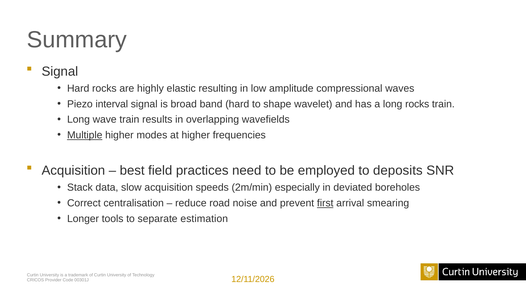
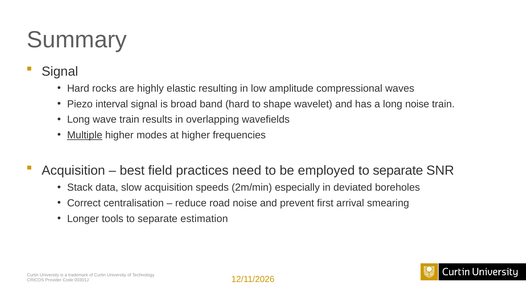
long rocks: rocks -> noise
employed to deposits: deposits -> separate
first underline: present -> none
